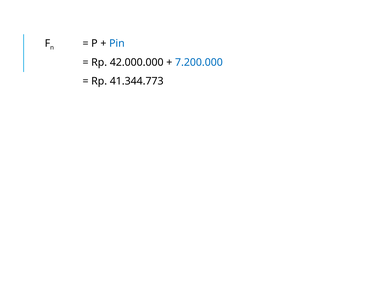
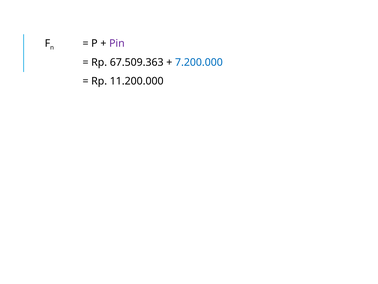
Pin colour: blue -> purple
42.000.000: 42.000.000 -> 67.509.363
41.344.773: 41.344.773 -> 11.200.000
